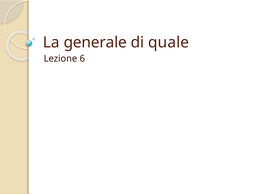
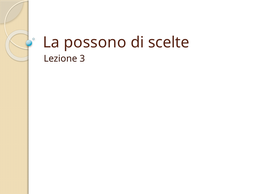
generale: generale -> possono
quale: quale -> scelte
6: 6 -> 3
